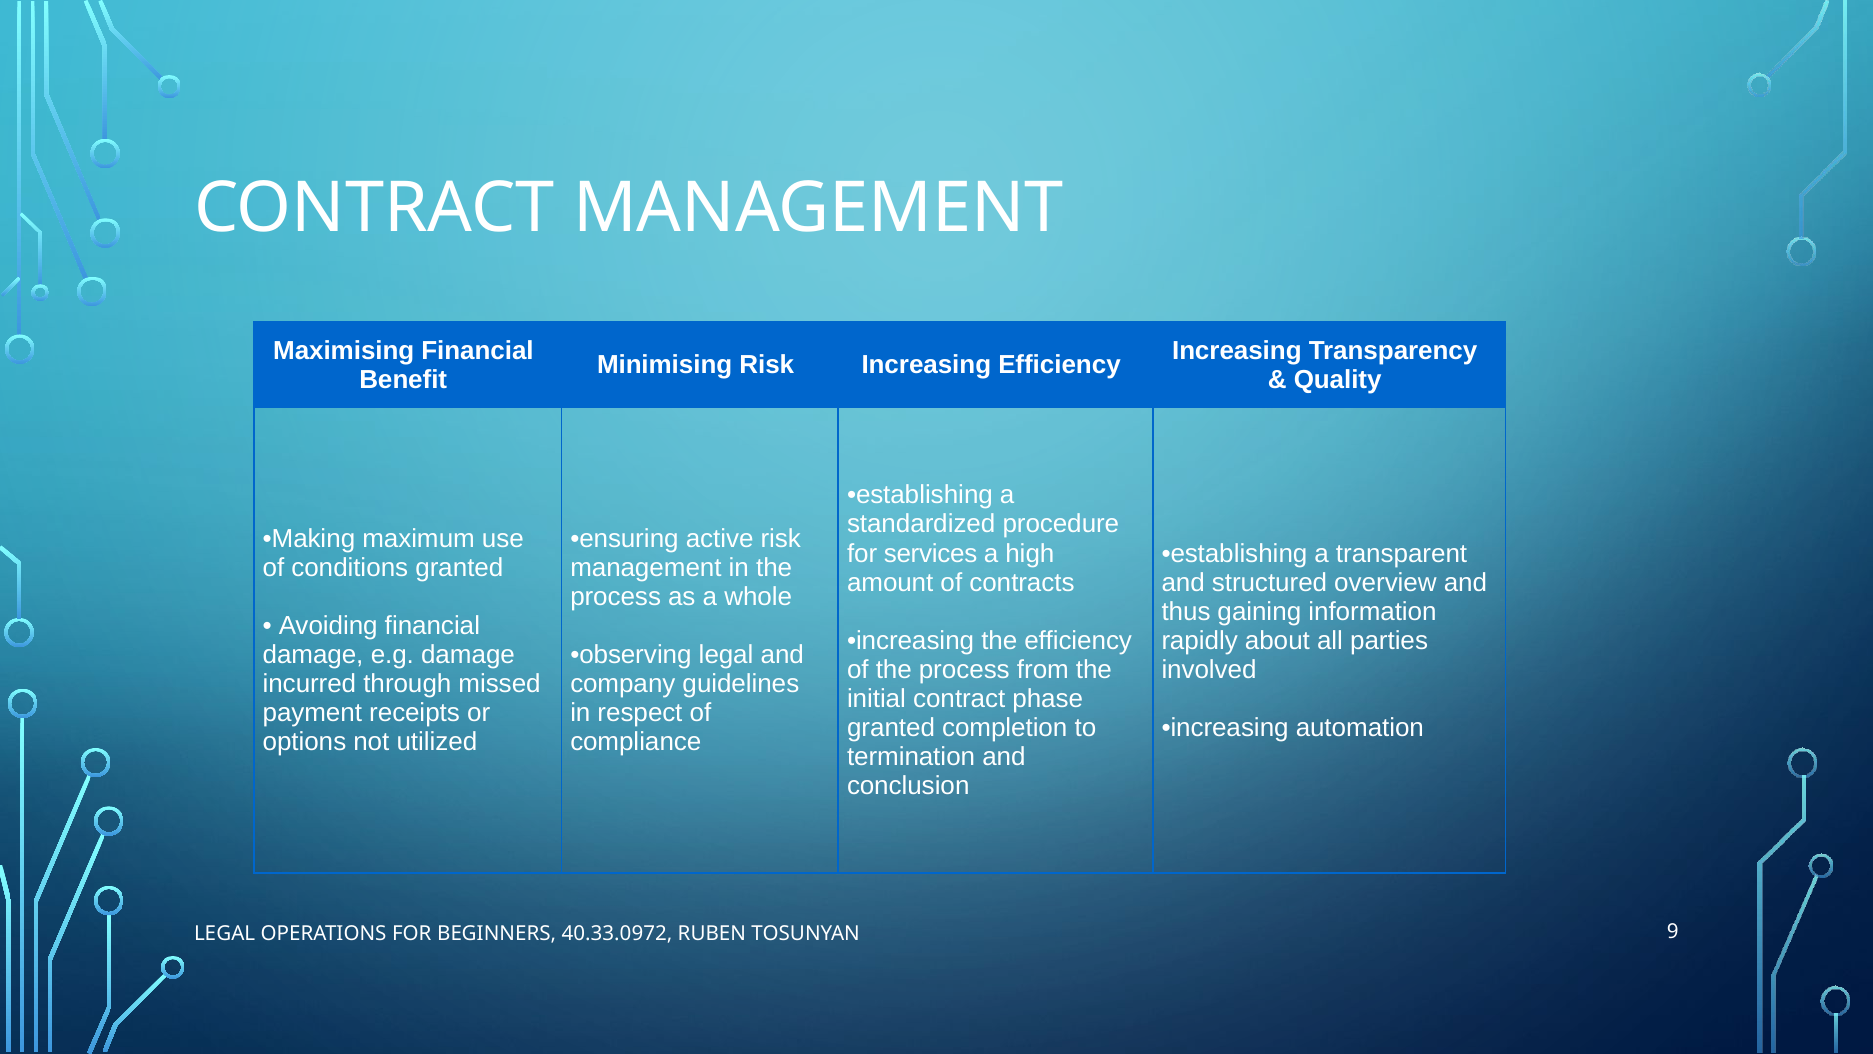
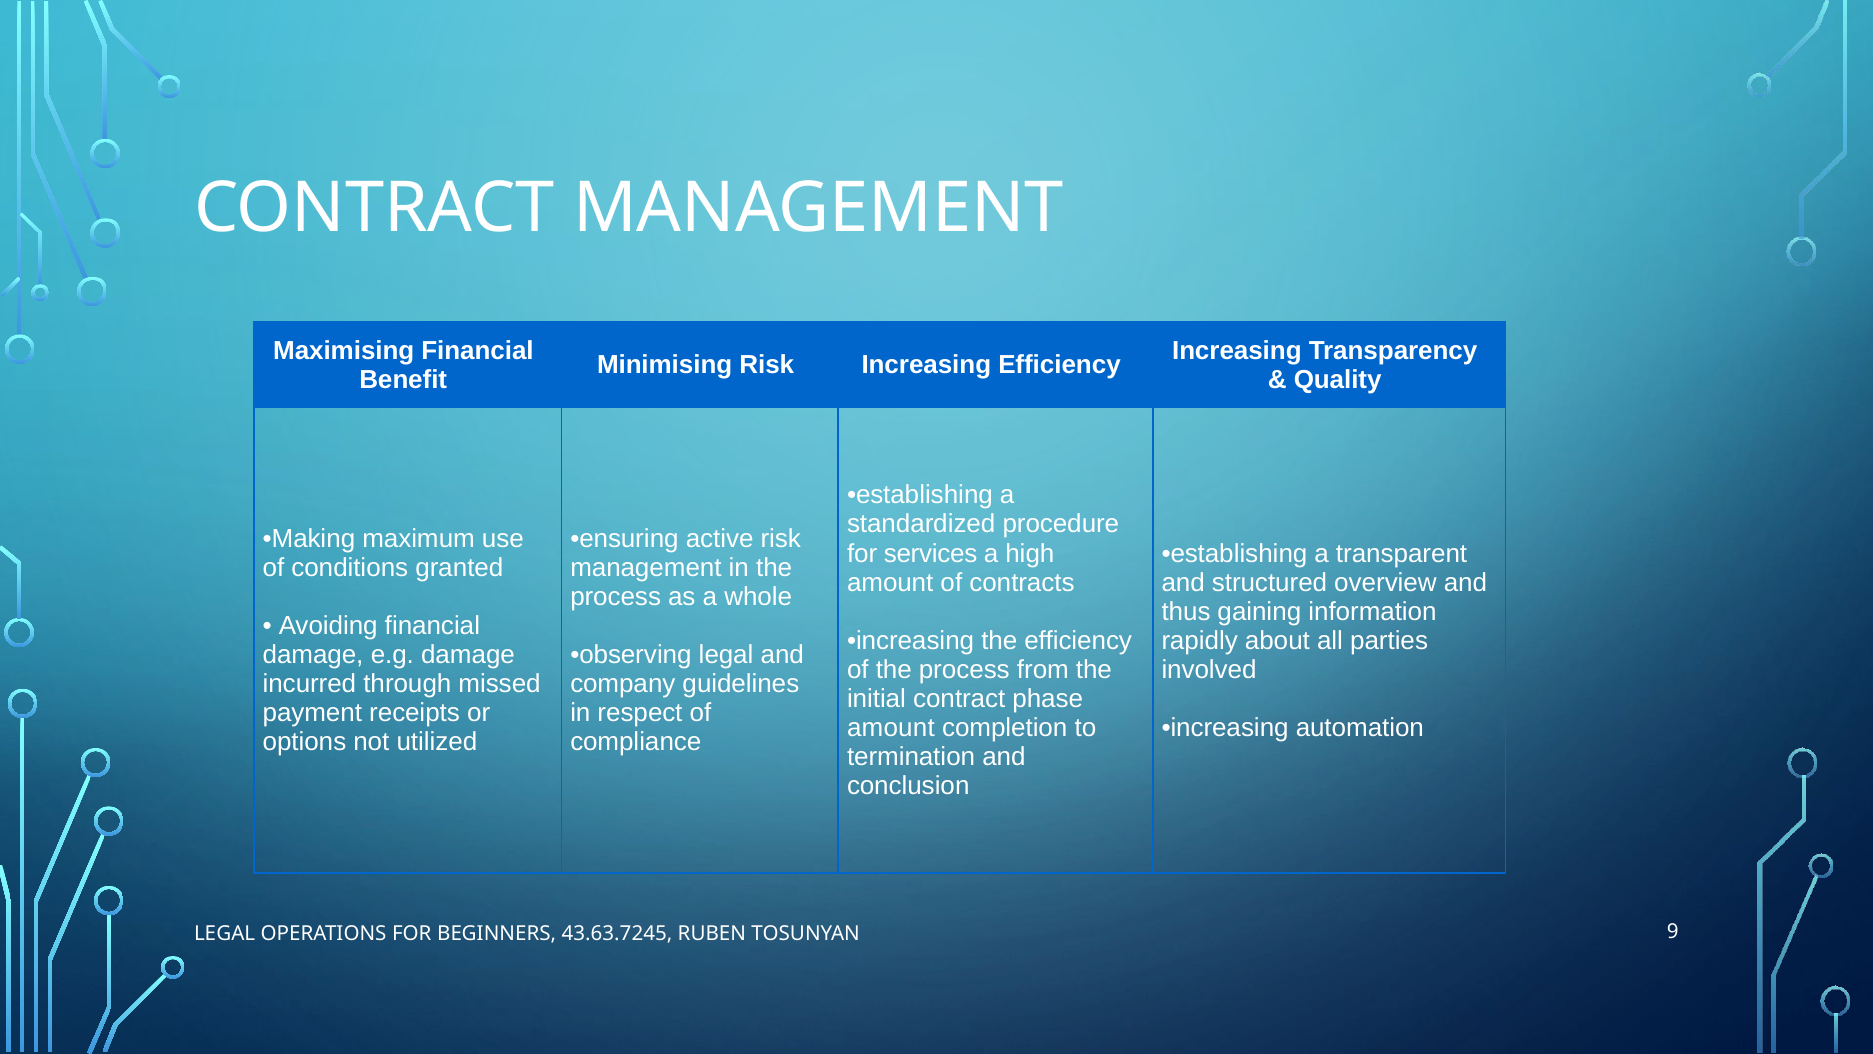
granted at (891, 728): granted -> amount
40.33.0972: 40.33.0972 -> 43.63.7245
